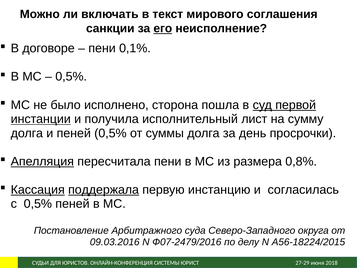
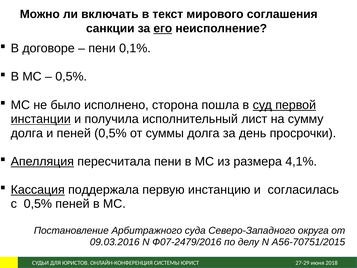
0,8%: 0,8% -> 4,1%
поддержала underline: present -> none
А56-18224/2015: А56-18224/2015 -> А56-70751/2015
